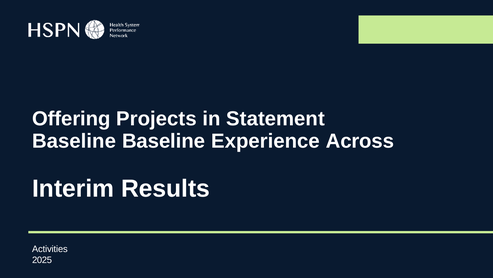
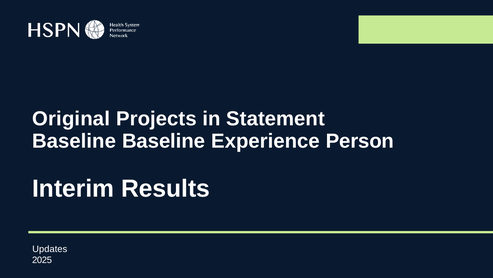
Offering: Offering -> Original
Across: Across -> Person
Activities: Activities -> Updates
